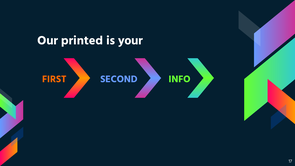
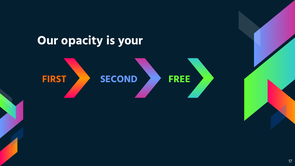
printed: printed -> opacity
INFO: INFO -> FREE
